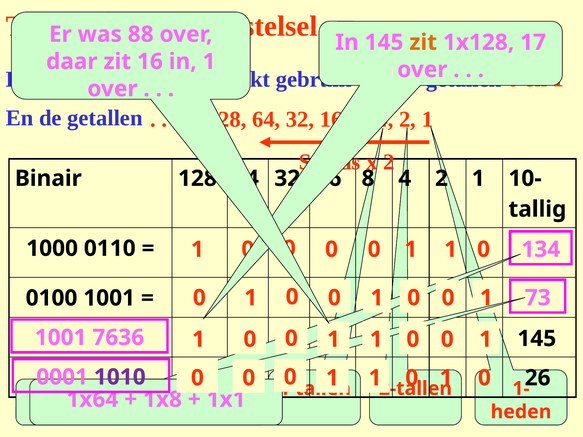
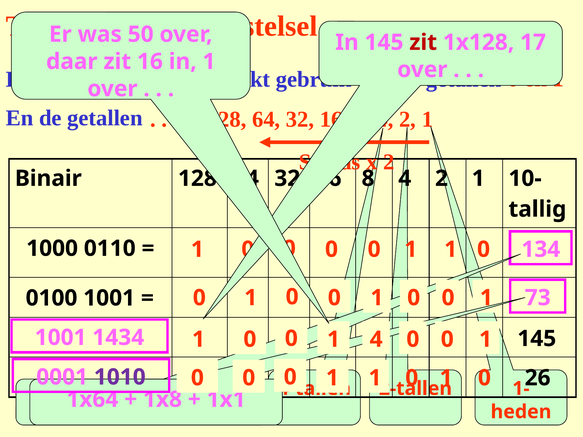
88: 88 -> 50
zit at (423, 42) colour: orange -> red
7636: 7636 -> 1434
1 at (376, 339): 1 -> 4
